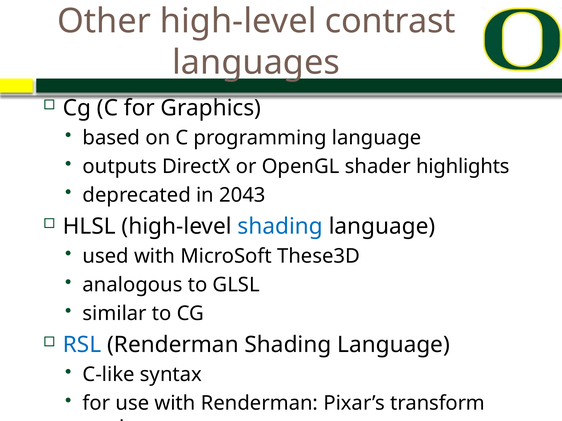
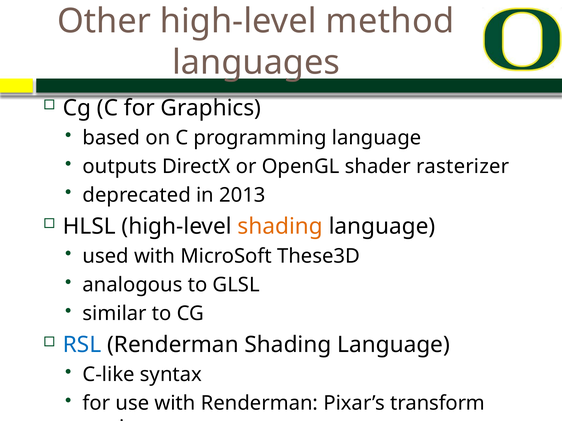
contrast: contrast -> method
highlights: highlights -> rasterizer
2043: 2043 -> 2013
shading at (280, 227) colour: blue -> orange
